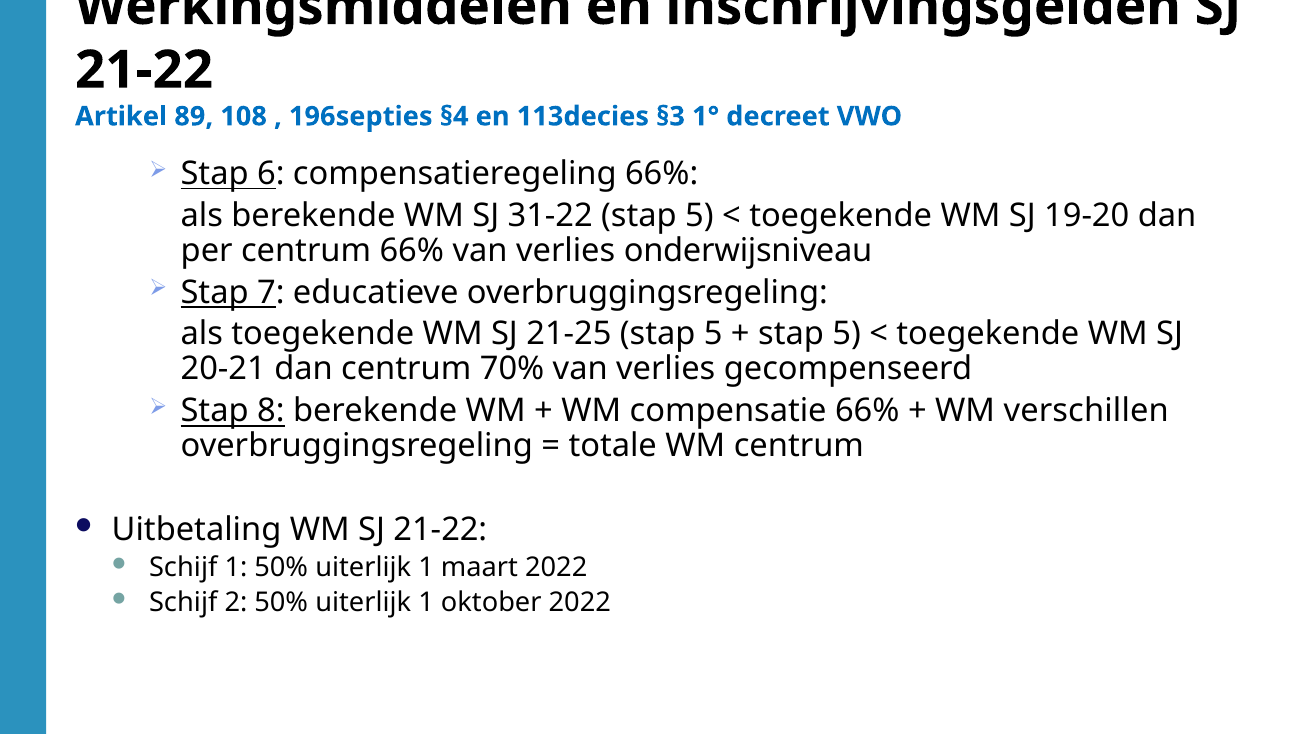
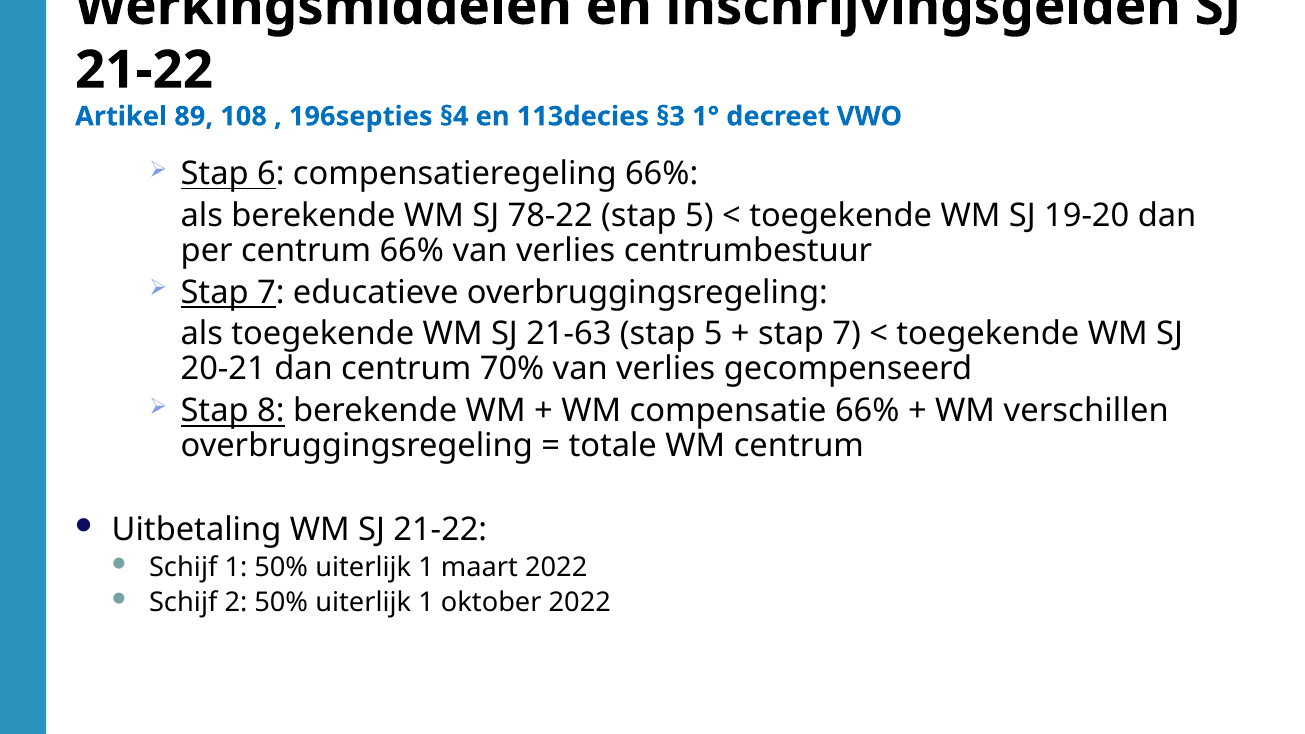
31-22: 31-22 -> 78-22
onderwijsniveau: onderwijsniveau -> centrumbestuur
21-25: 21-25 -> 21-63
5 at (847, 334): 5 -> 7
